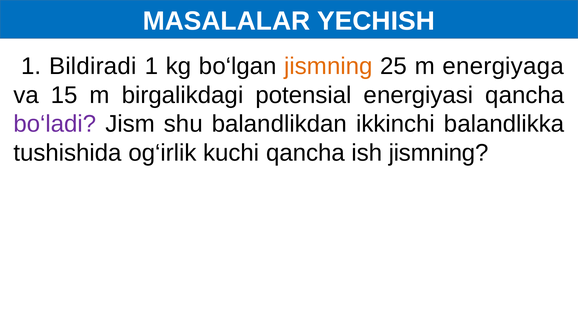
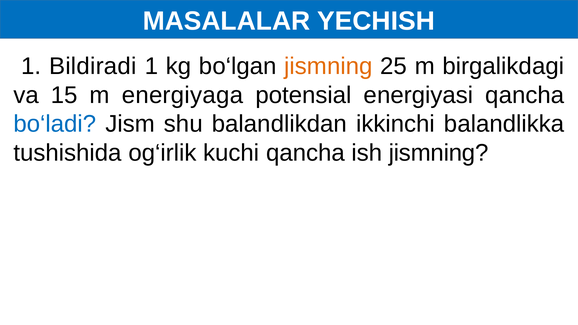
energiyaga: energiyaga -> birgalikdagi
birgalikdagi: birgalikdagi -> energiyaga
bo‘ladi colour: purple -> blue
